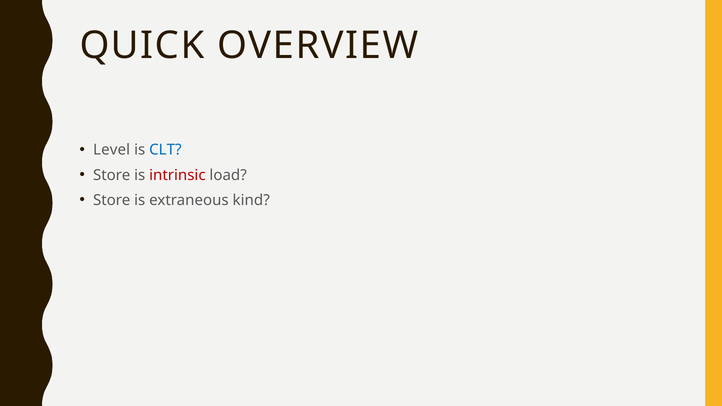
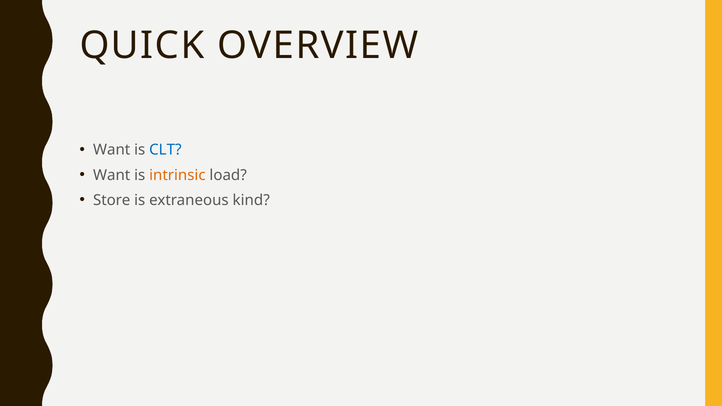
Level at (112, 150): Level -> Want
Store at (112, 175): Store -> Want
intrinsic colour: red -> orange
